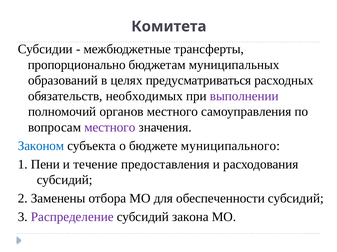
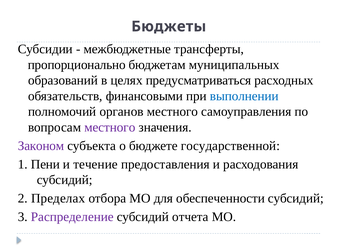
Комитета: Комитета -> Бюджеты
необходимых: необходимых -> финансовыми
выполнении colour: purple -> blue
Законом colour: blue -> purple
муниципального: муниципального -> государственной
Заменены: Заменены -> Пределах
закона: закона -> отчета
